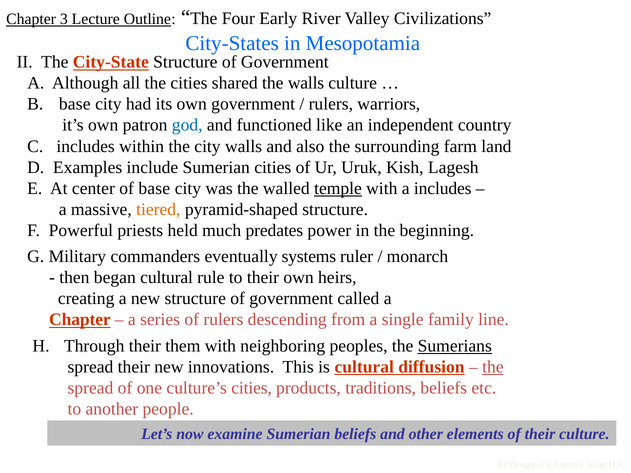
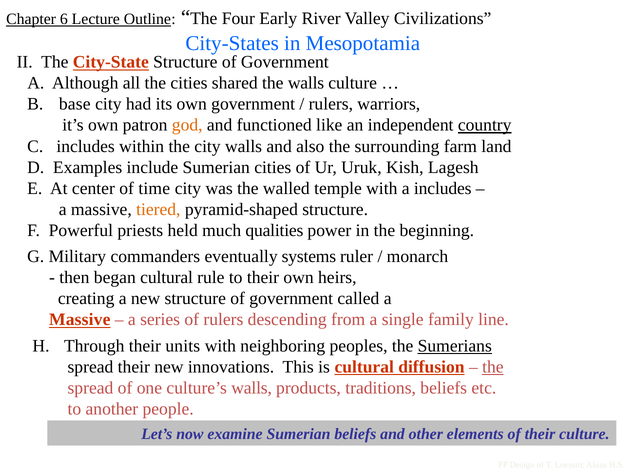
3: 3 -> 6
god colour: blue -> orange
country underline: none -> present
of base: base -> time
temple underline: present -> none
predates: predates -> qualities
Chapter at (80, 320): Chapter -> Massive
them: them -> units
culture’s cities: cities -> walls
